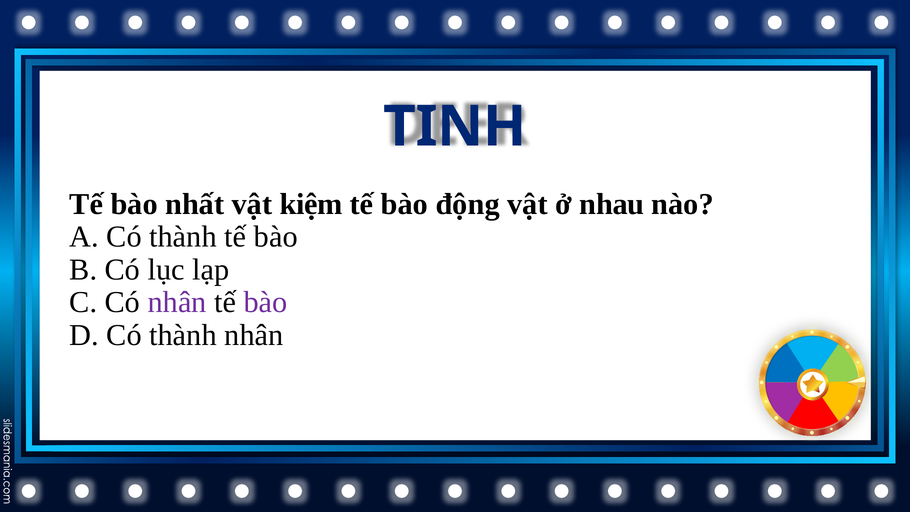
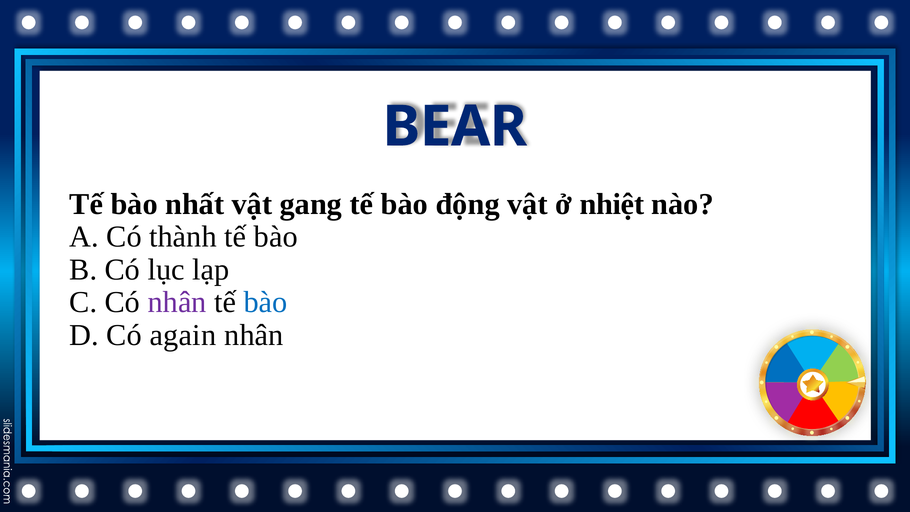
TINH: TINH -> BEAR
kiệm: kiệm -> gang
nhau: nhau -> nhiệt
bào at (266, 302) colour: purple -> blue
D Có thành: thành -> again
